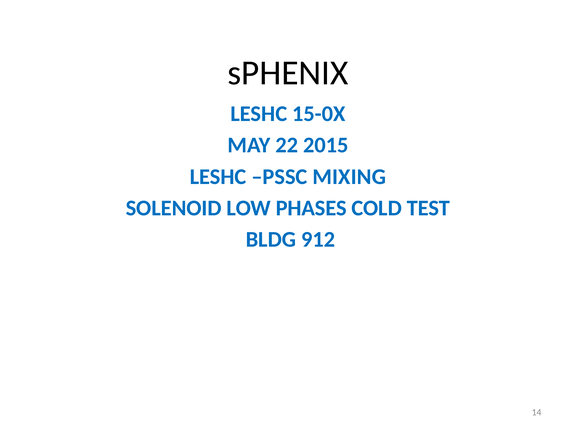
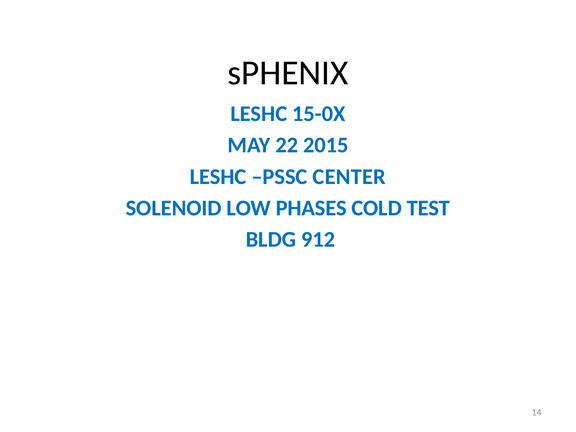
MIXING: MIXING -> CENTER
